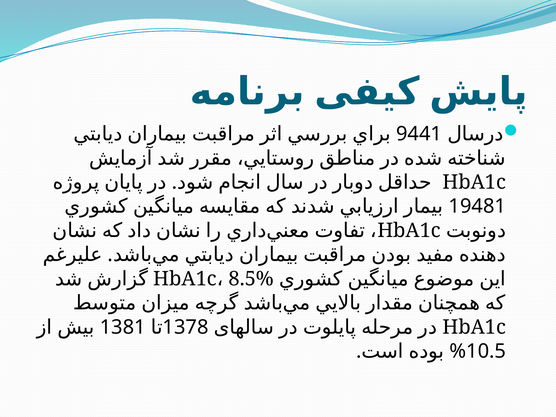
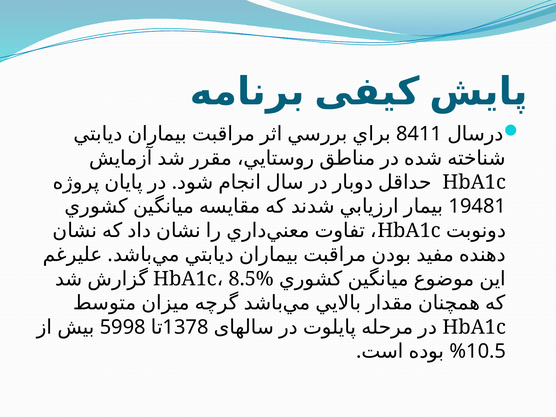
9441: 9441 -> 8411
1381: 1381 -> 5998
